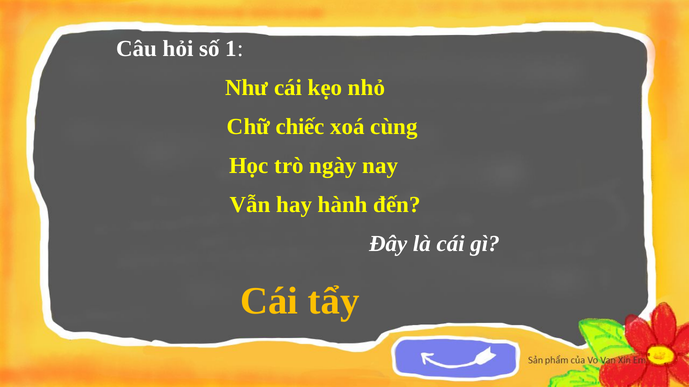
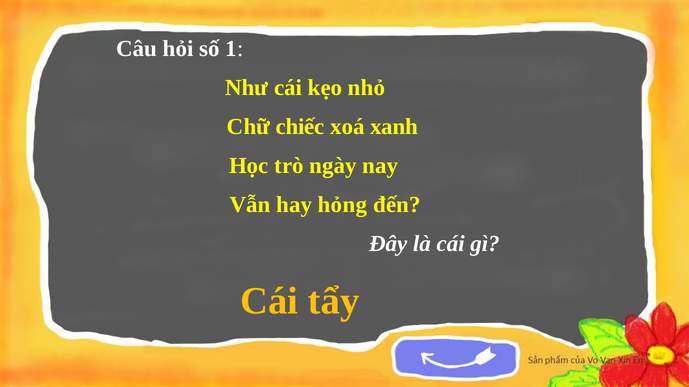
cùng: cùng -> xanh
hành: hành -> hỏng
